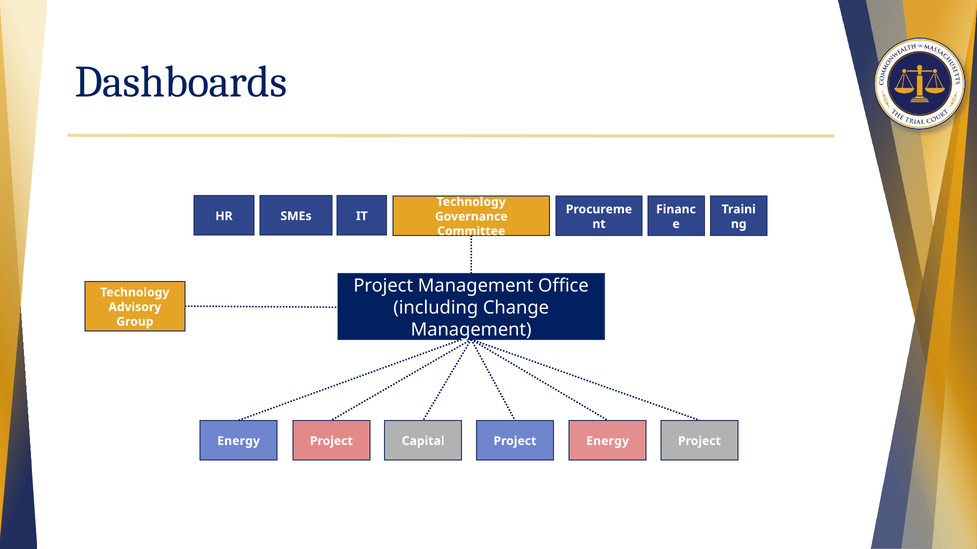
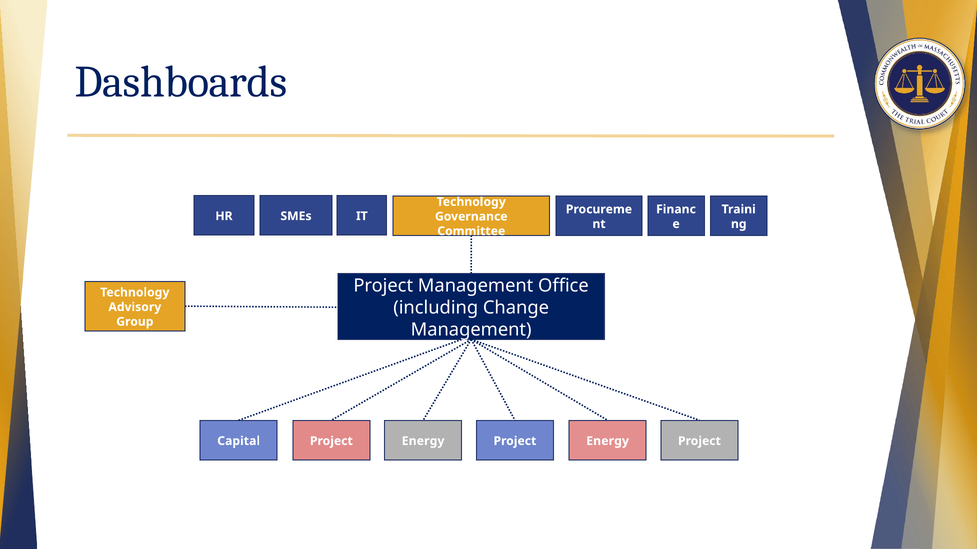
Energy at (239, 441): Energy -> Capital
Capital at (423, 441): Capital -> Energy
